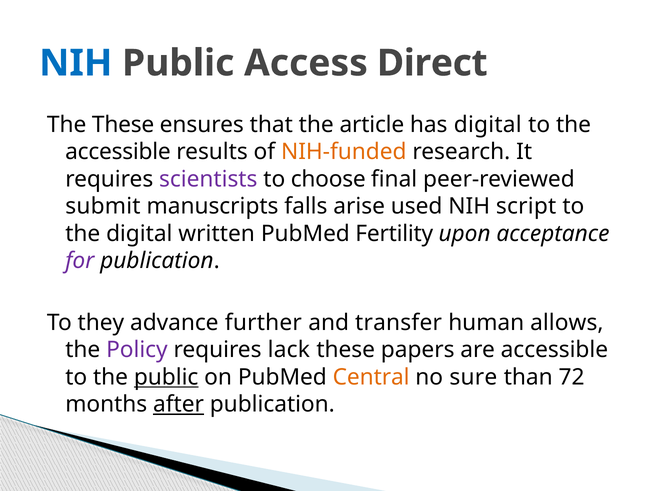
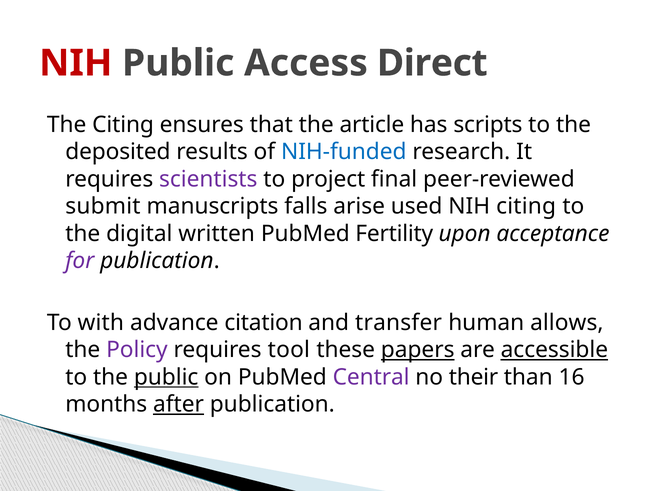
NIH at (76, 63) colour: blue -> red
The These: These -> Citing
has digital: digital -> scripts
accessible at (118, 152): accessible -> deposited
NIH-funded colour: orange -> blue
choose: choose -> project
NIH script: script -> citing
they: they -> with
further: further -> citation
lack: lack -> tool
papers underline: none -> present
accessible at (554, 350) underline: none -> present
Central colour: orange -> purple
sure: sure -> their
72: 72 -> 16
